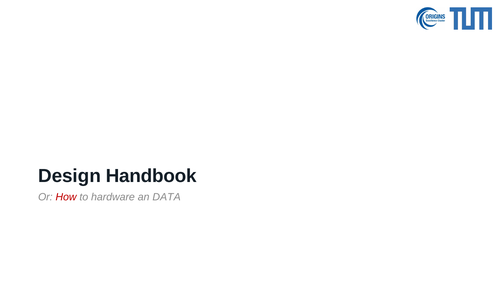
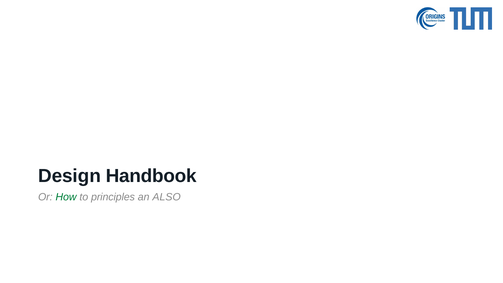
How colour: red -> green
hardware: hardware -> principles
DATA: DATA -> ALSO
